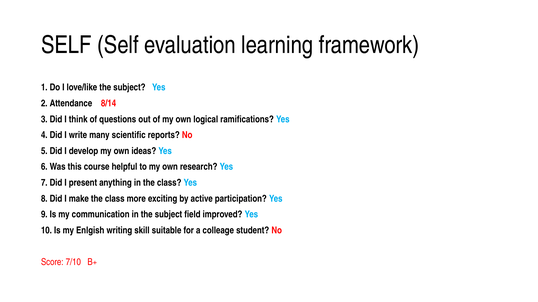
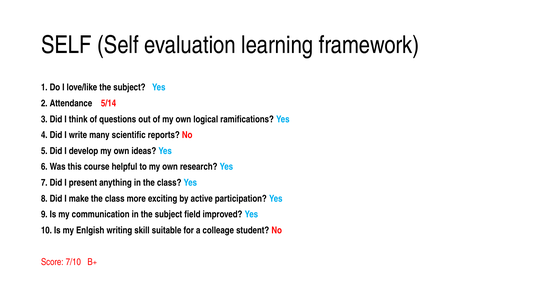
8/14: 8/14 -> 5/14
